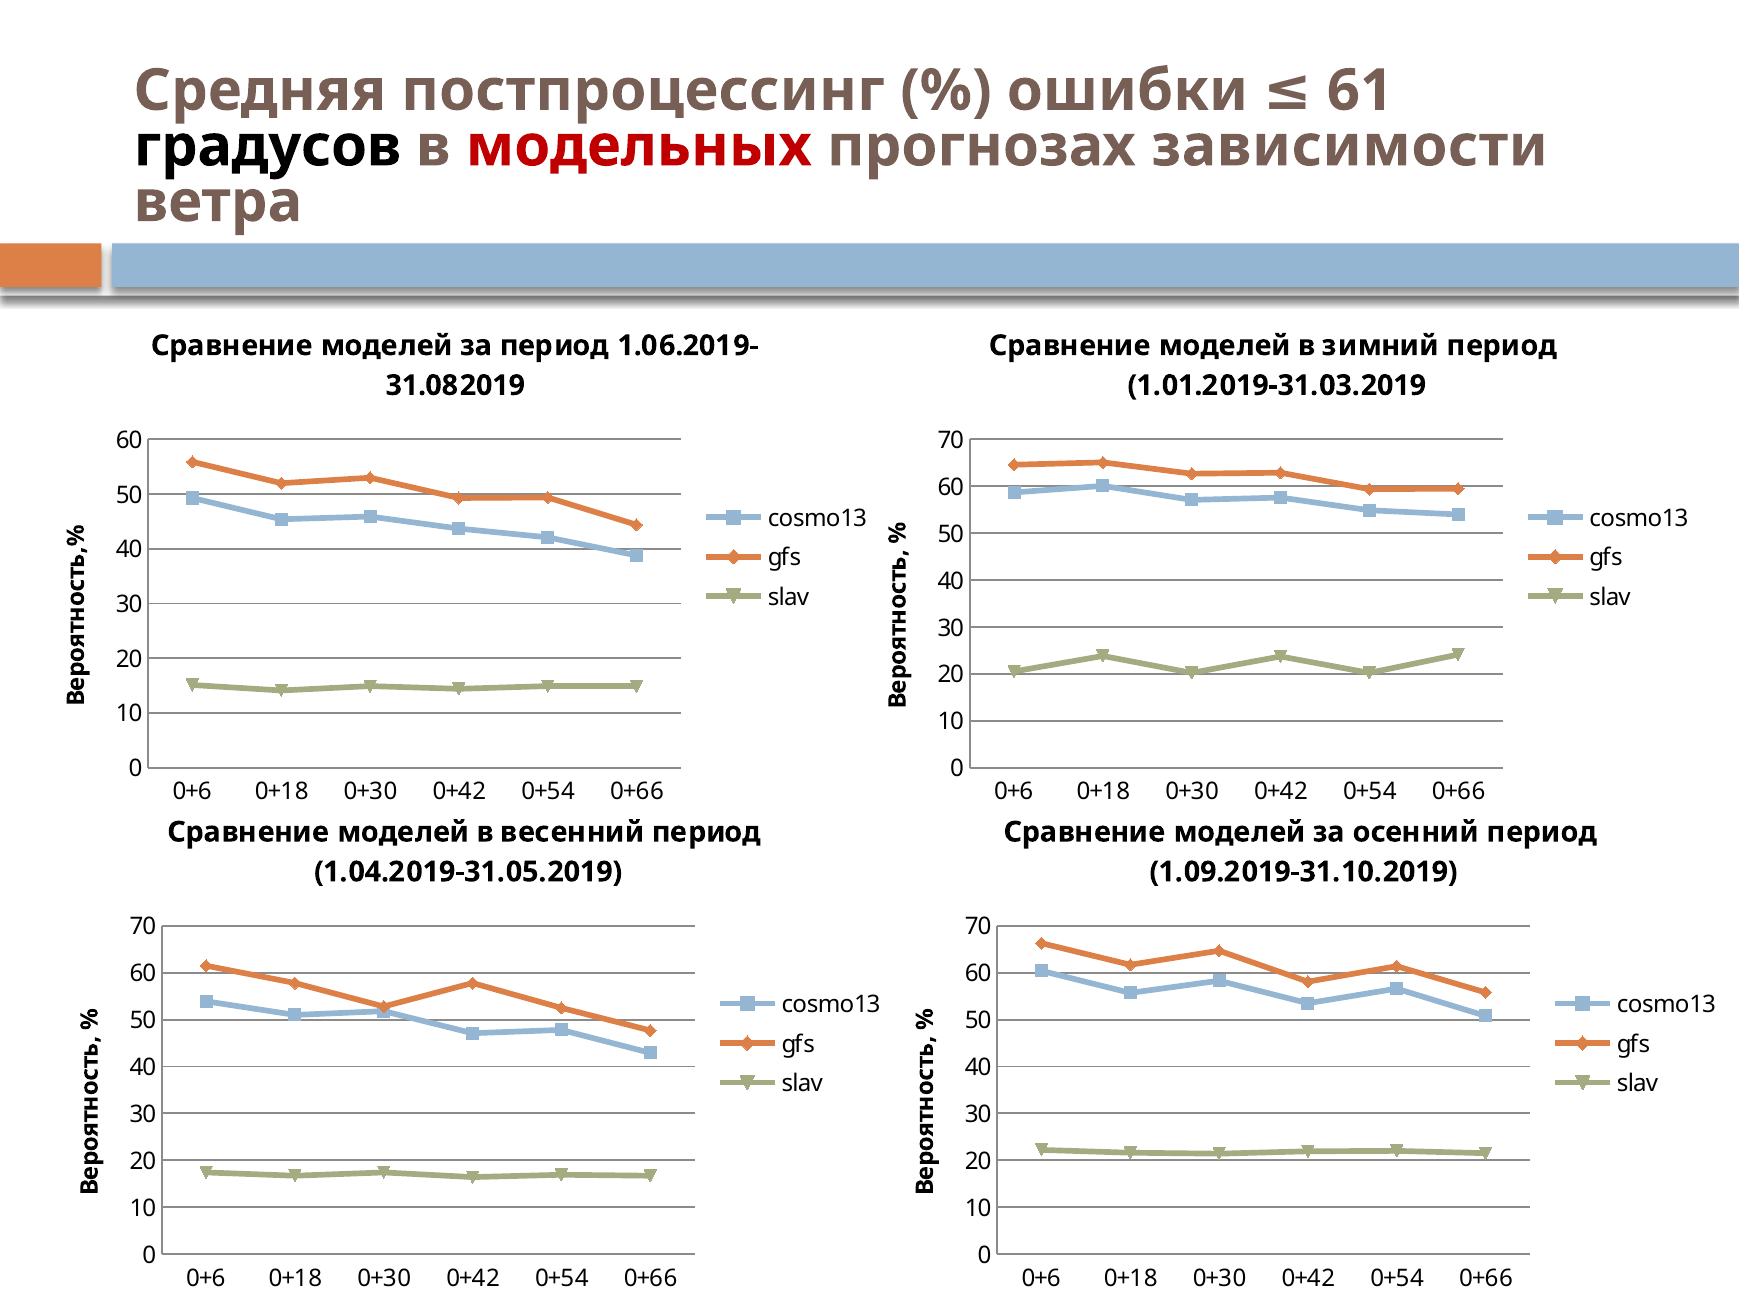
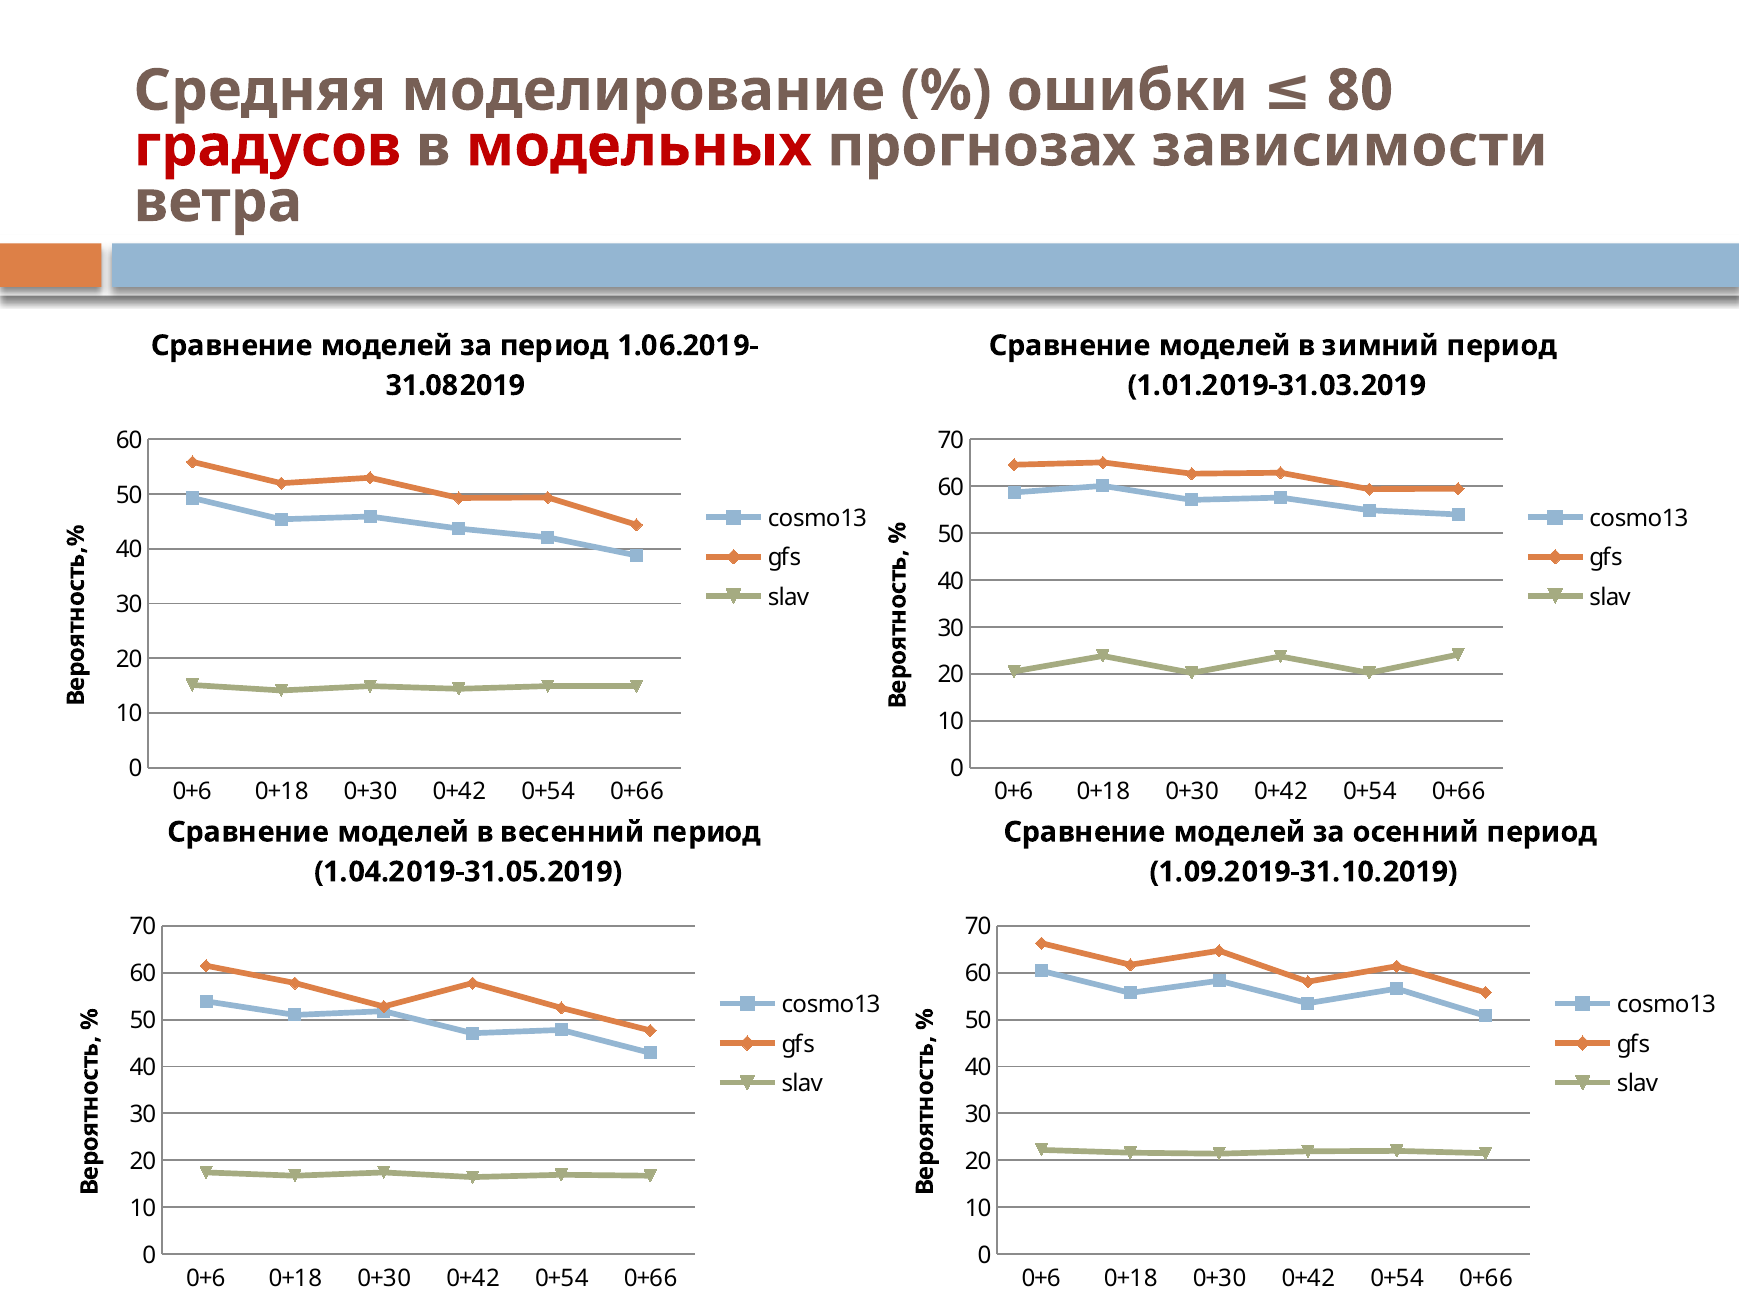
постпроцессинг: постпроцессинг -> моделирование
61: 61 -> 80
градусов colour: black -> red
